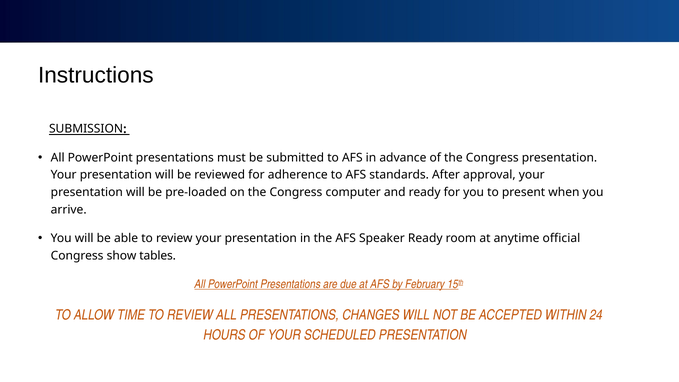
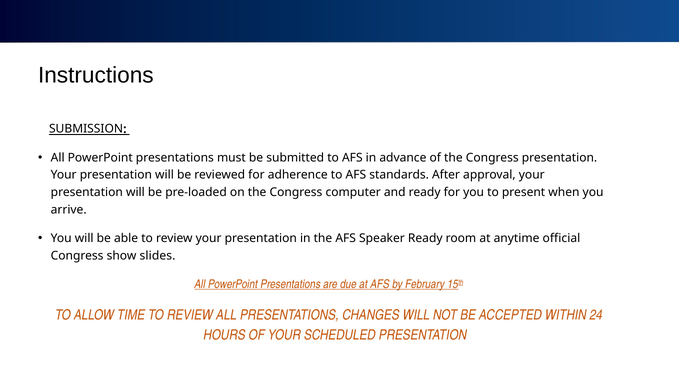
tables: tables -> slides
